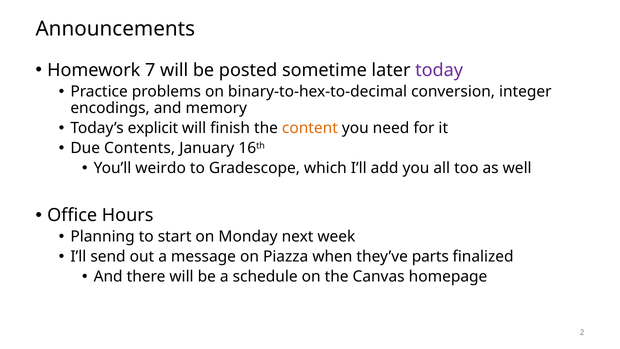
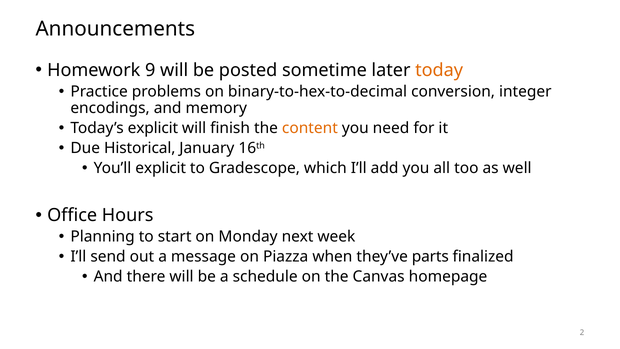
7: 7 -> 9
today colour: purple -> orange
Contents: Contents -> Historical
You’ll weirdo: weirdo -> explicit
